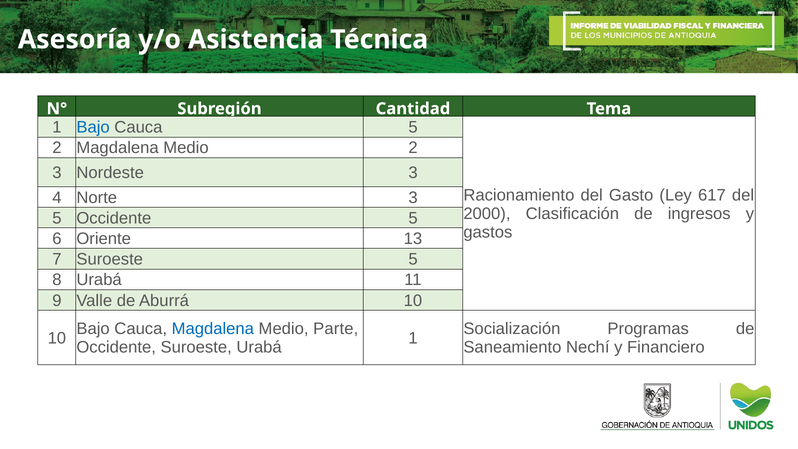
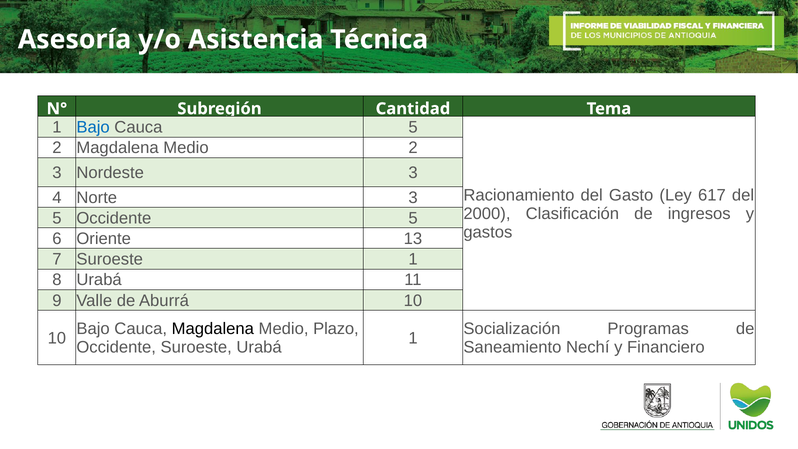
Suroeste 5: 5 -> 1
Magdalena at (213, 329) colour: blue -> black
Parte: Parte -> Plazo
